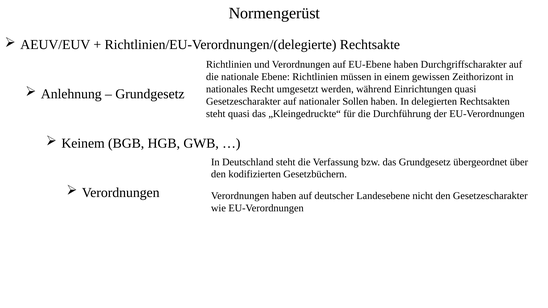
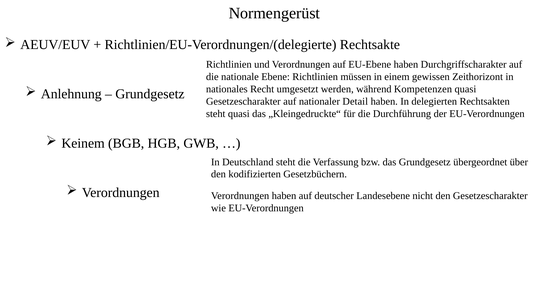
Einrichtungen: Einrichtungen -> Kompetenzen
Sollen: Sollen -> Detail
